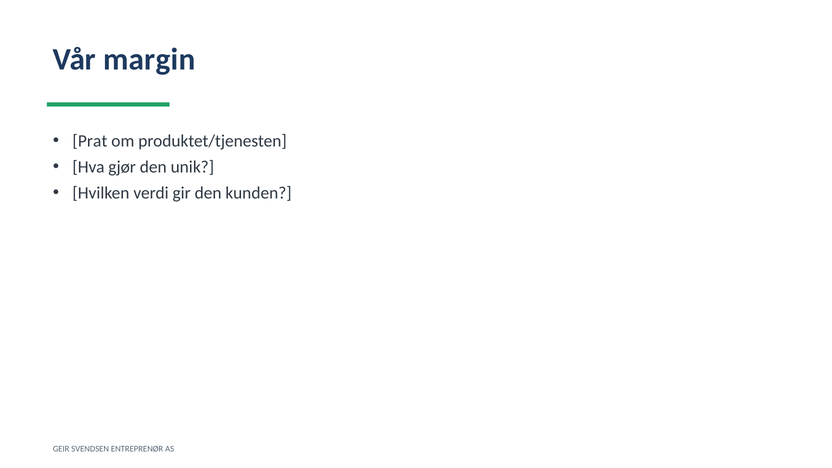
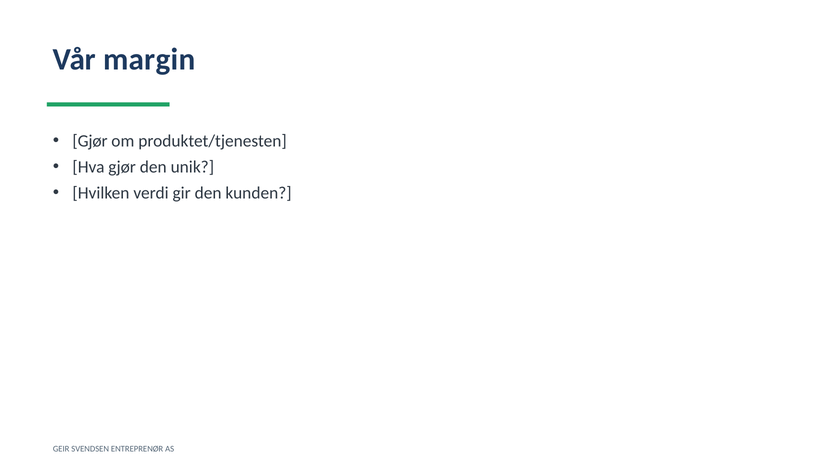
Prat at (90, 141): Prat -> Gjør
